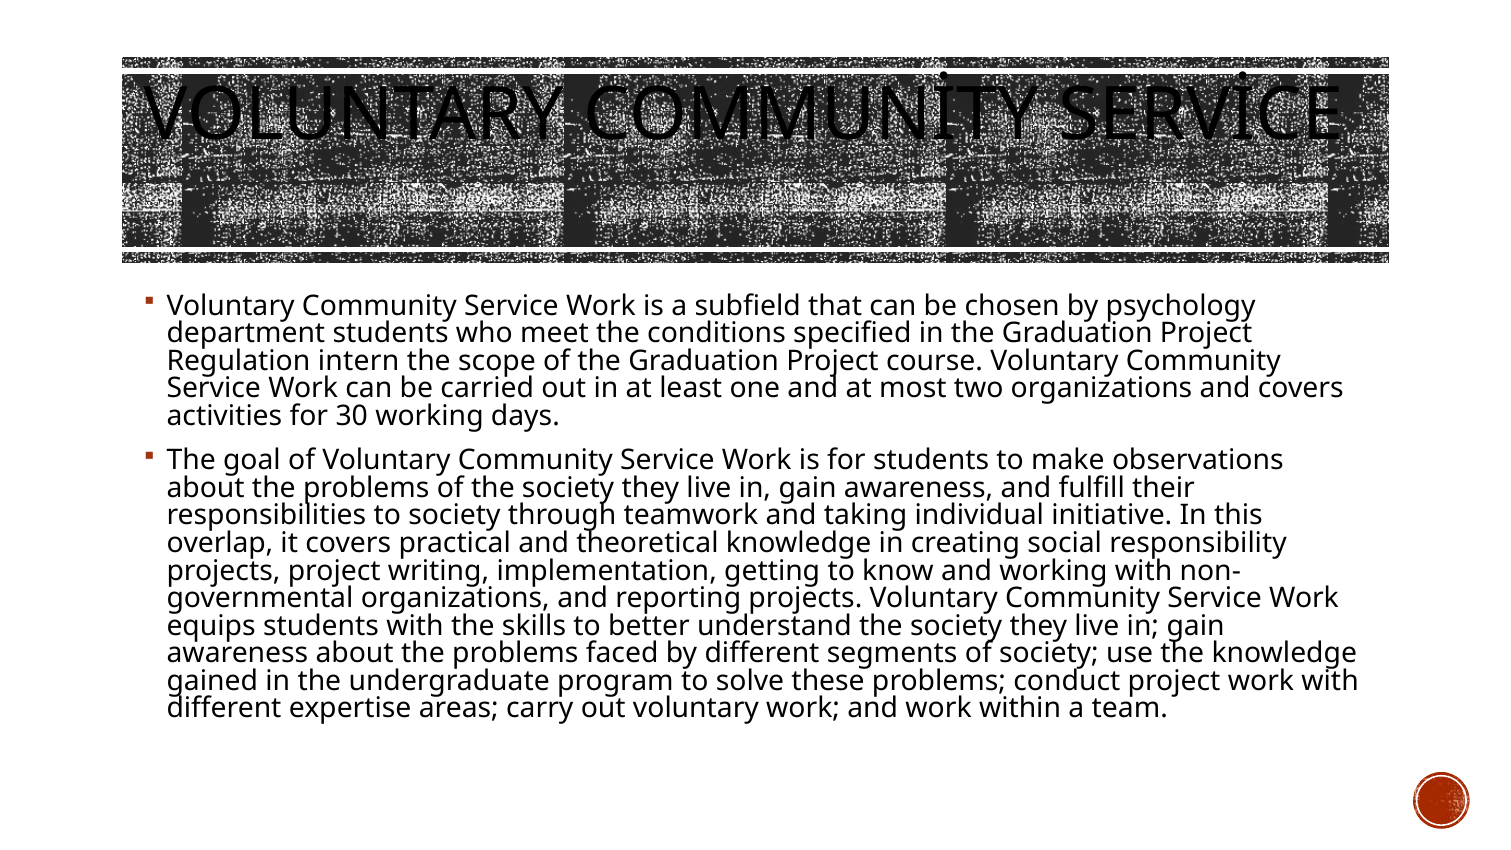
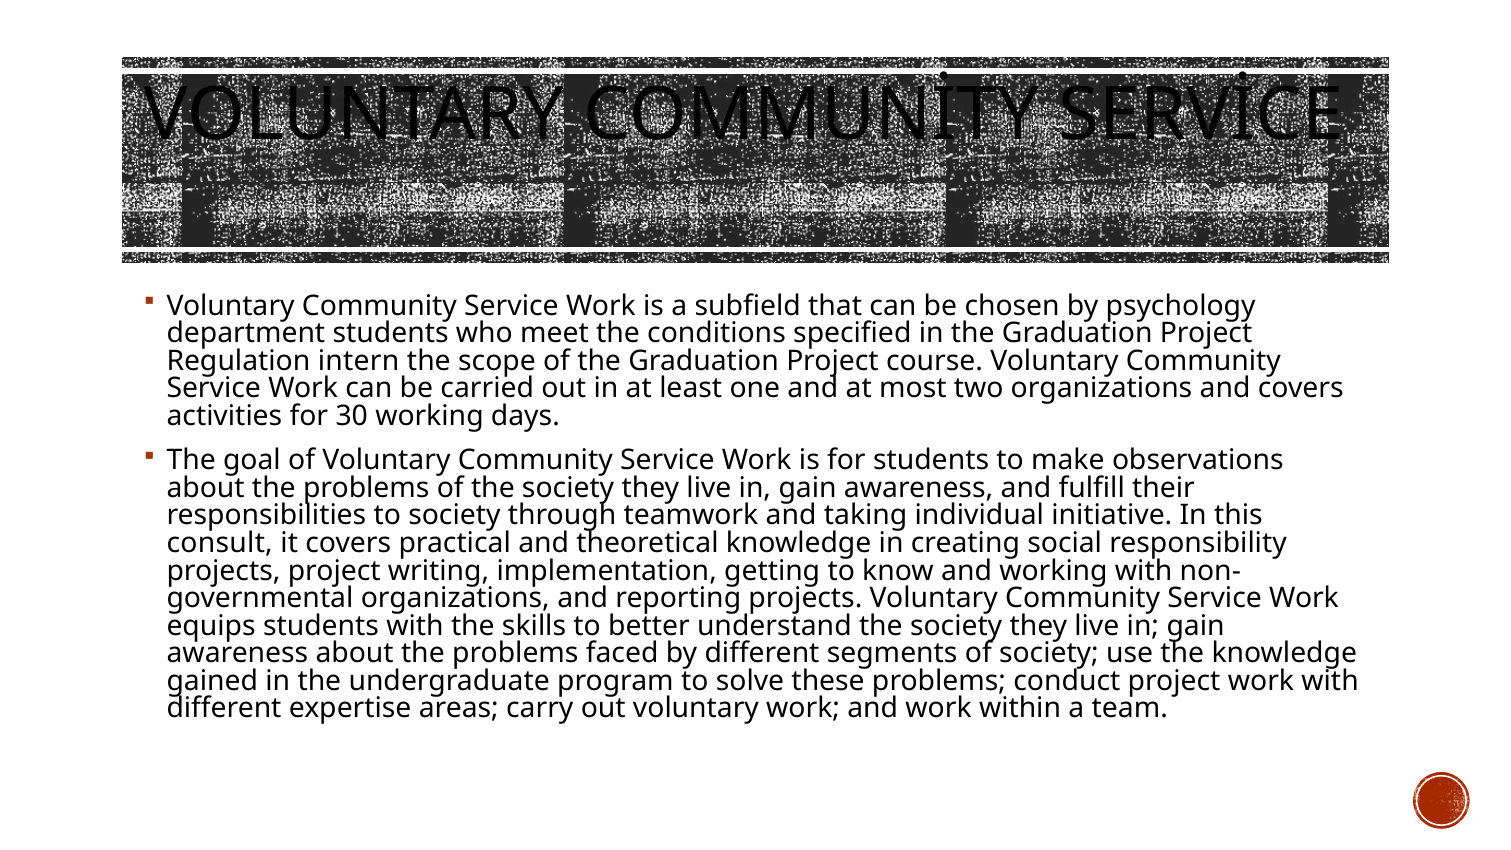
overlap: overlap -> consult
